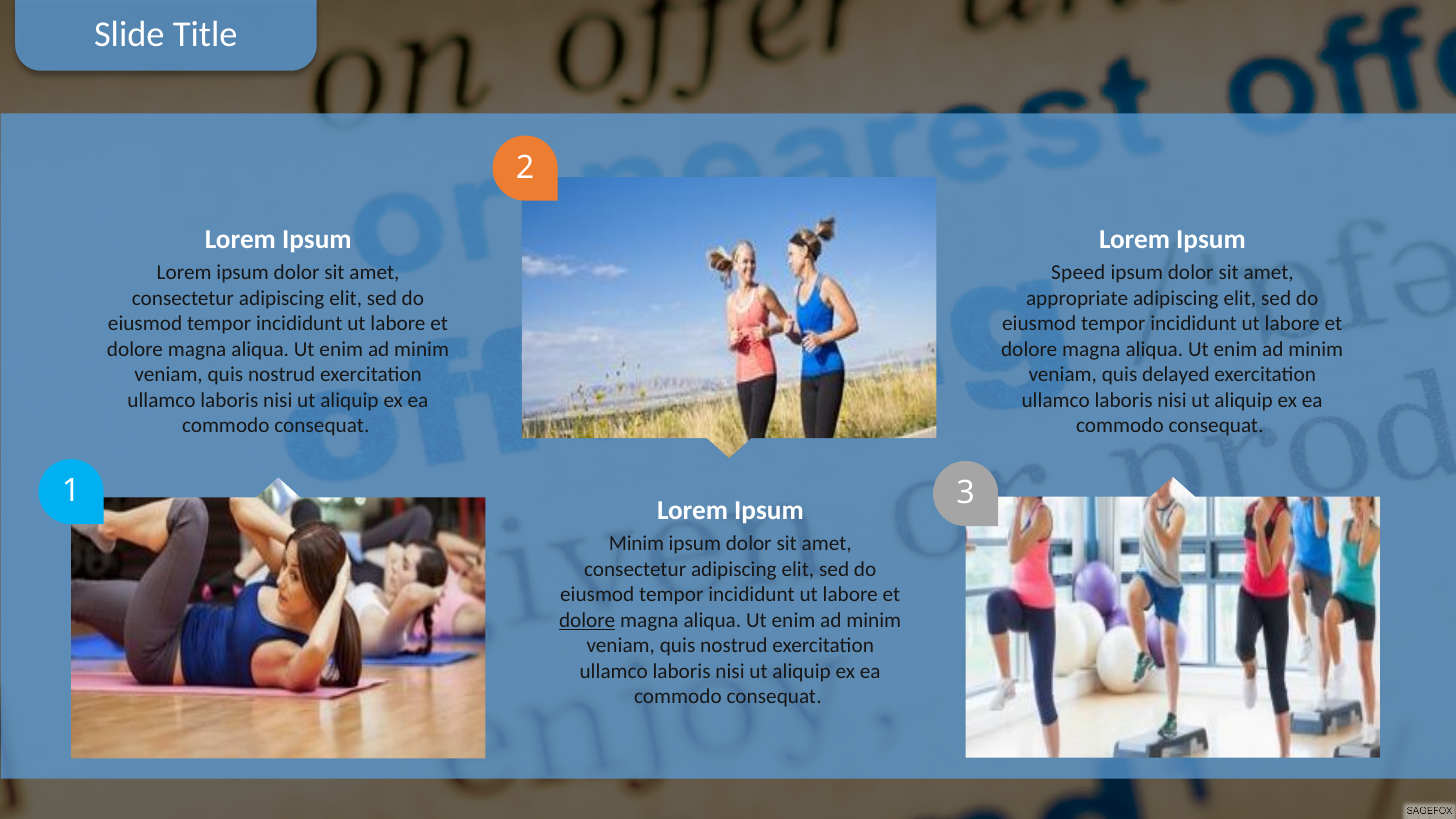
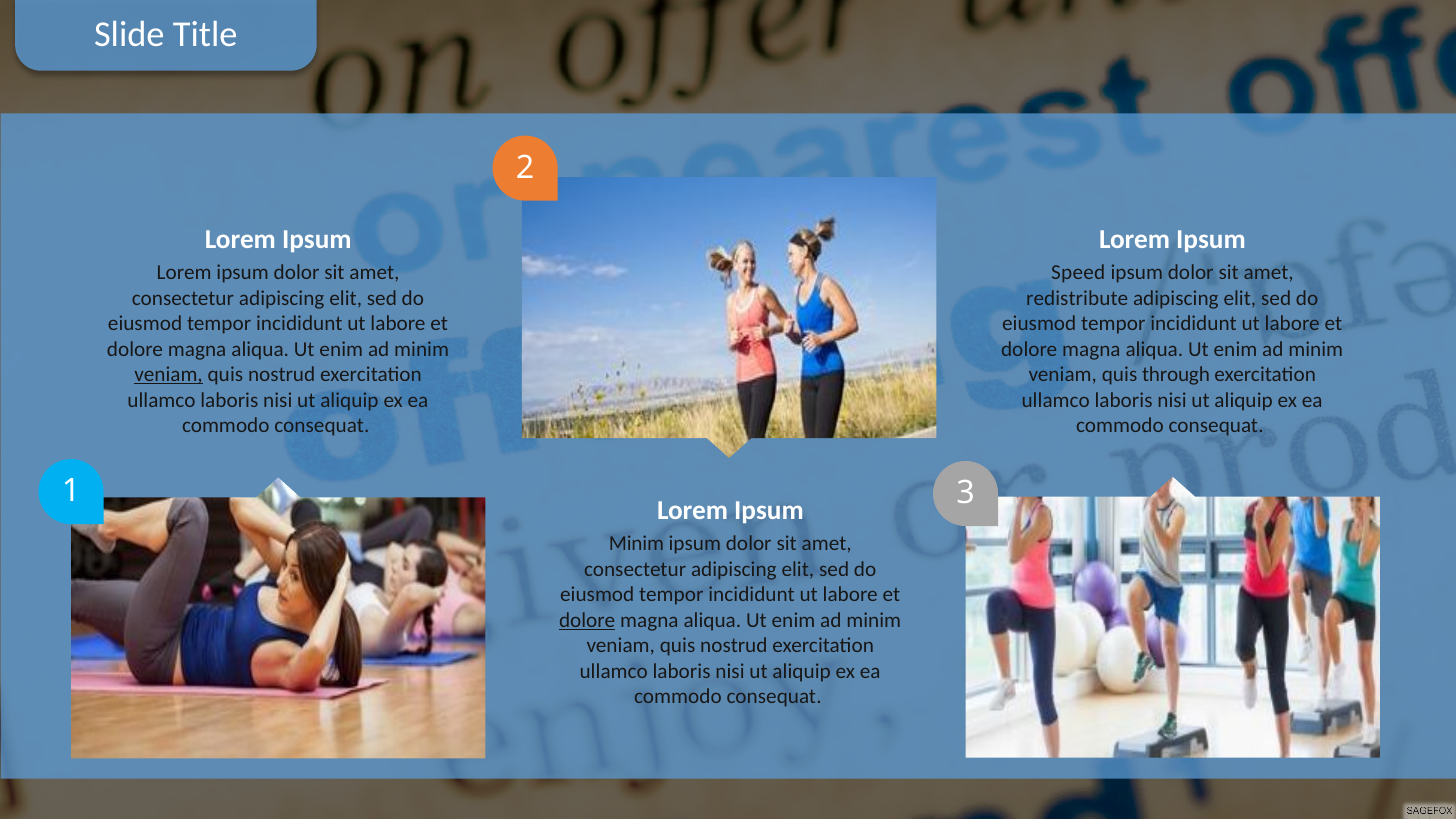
appropriate: appropriate -> redistribute
veniam at (169, 375) underline: none -> present
delayed: delayed -> through
